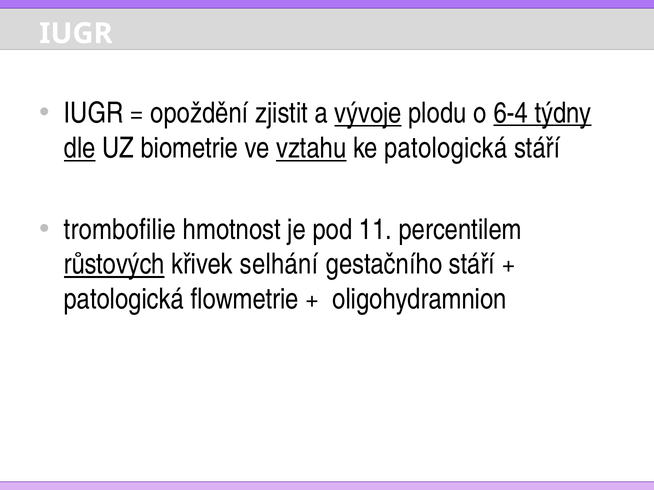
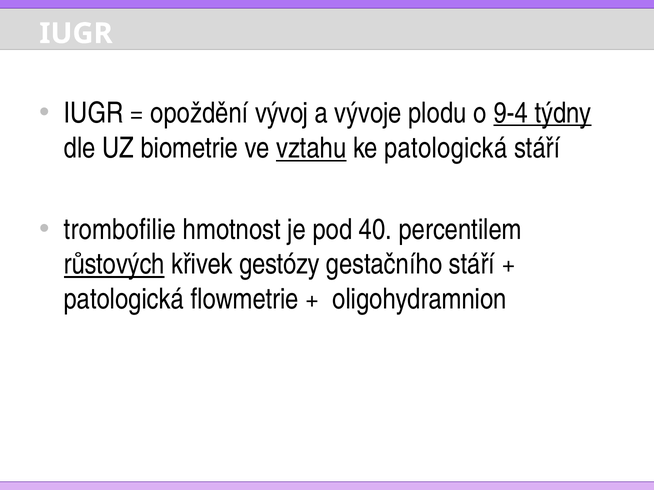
zjistit: zjistit -> vývoj
vývoje underline: present -> none
6-4: 6-4 -> 9-4
dle underline: present -> none
11: 11 -> 40
selhání: selhání -> gestózy
